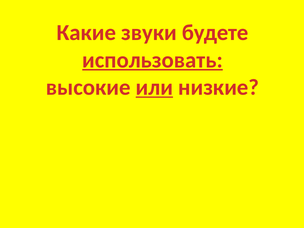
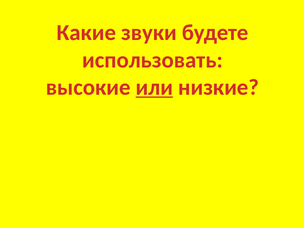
использовать underline: present -> none
